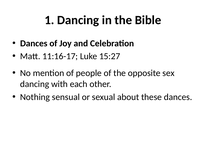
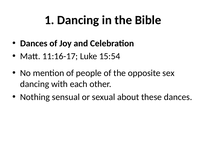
15:27: 15:27 -> 15:54
